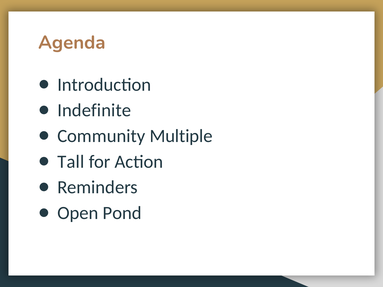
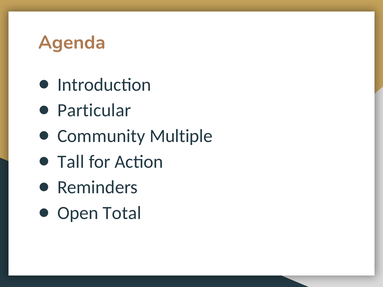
Indefinite: Indefinite -> Particular
Pond: Pond -> Total
